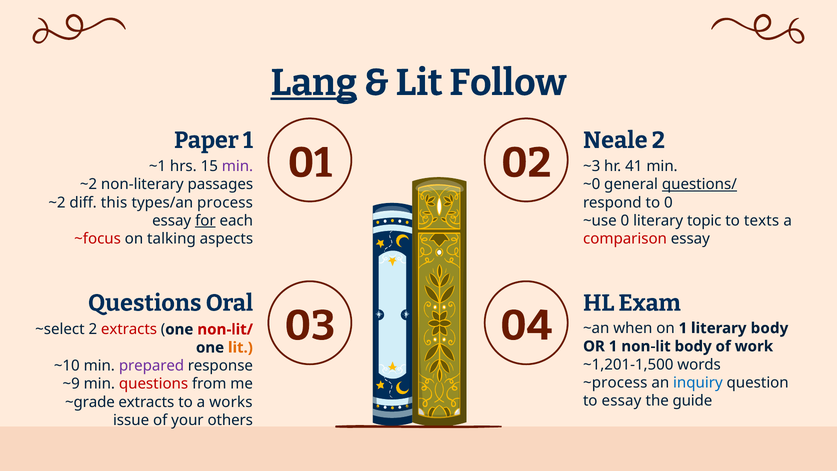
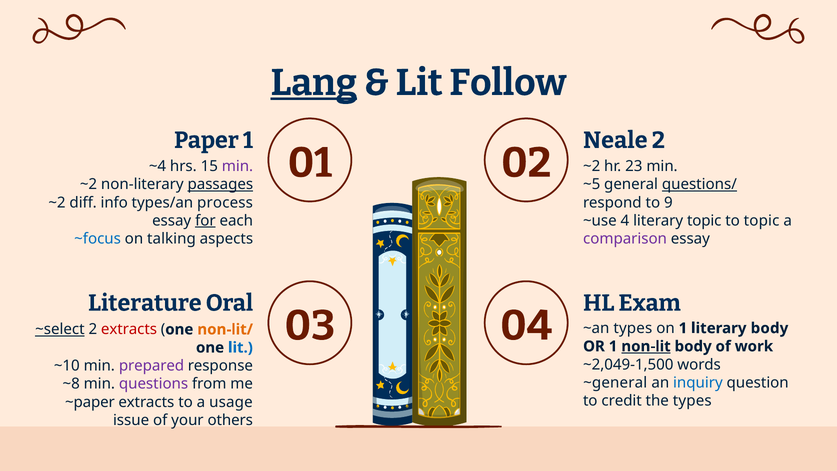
~1: ~1 -> ~4
~3 at (592, 166): ~3 -> ~2
41: 41 -> 23
passages underline: none -> present
~0: ~0 -> ~5
this: this -> info
to 0: 0 -> 9
~use 0: 0 -> 4
to texts: texts -> topic
~focus colour: red -> blue
comparison colour: red -> purple
Questions at (145, 303): Questions -> Literature
~an when: when -> types
~select underline: none -> present
non-lit/ colour: red -> orange
non-lit underline: none -> present
lit at (240, 347) colour: orange -> blue
~1,201-1,500: ~1,201-1,500 -> ~2,049-1,500
~process: ~process -> ~general
~9: ~9 -> ~8
questions at (154, 384) colour: red -> purple
to essay: essay -> credit
the guide: guide -> types
~grade: ~grade -> ~paper
works: works -> usage
